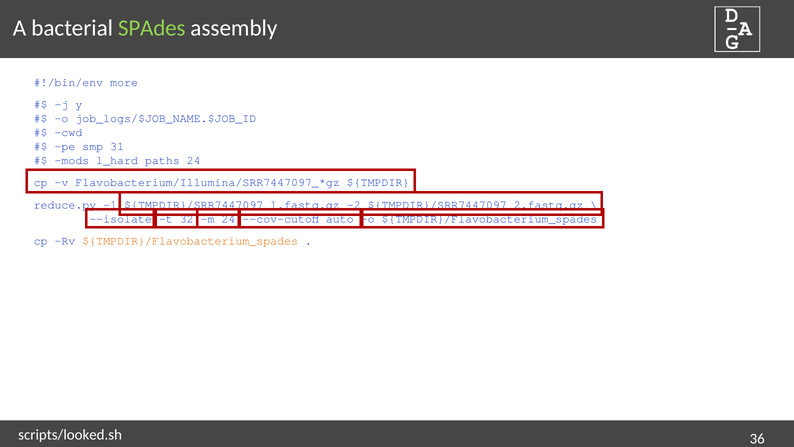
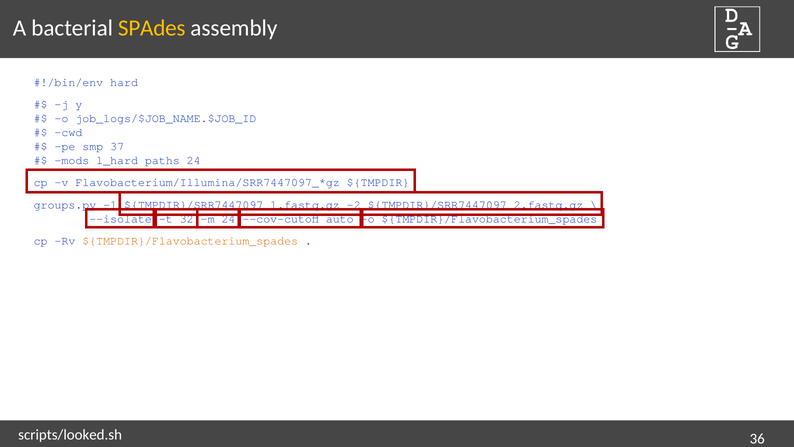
SPAdes colour: light green -> yellow
more: more -> hard
31: 31 -> 37
reduce.py: reduce.py -> groups.py
